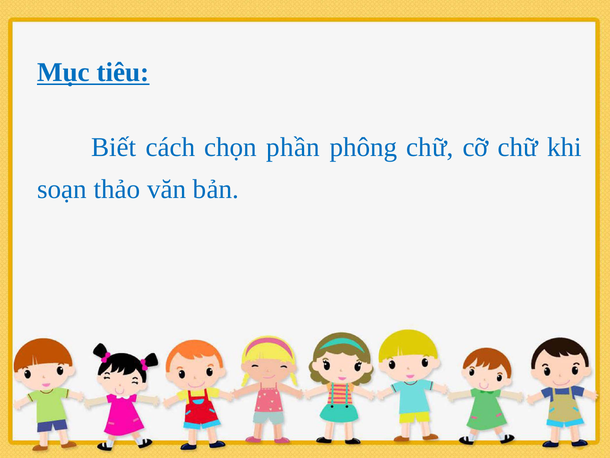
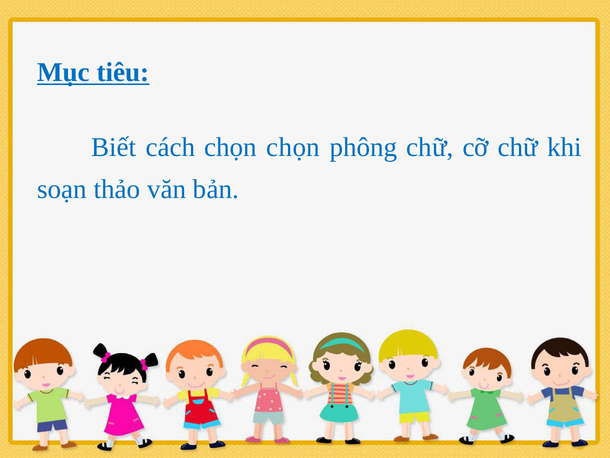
chọn phần: phần -> chọn
